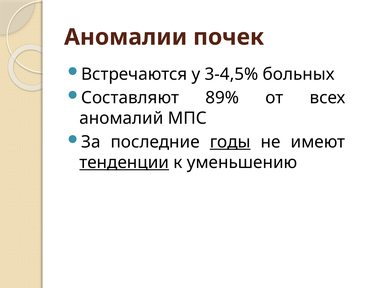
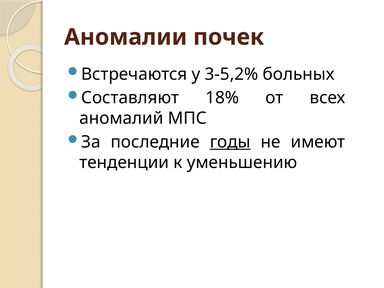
3-4,5%: 3-4,5% -> 3-5,2%
89%: 89% -> 18%
тенденции underline: present -> none
